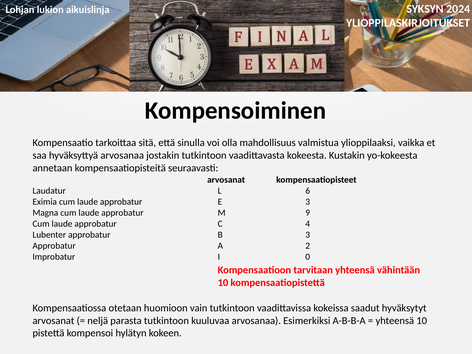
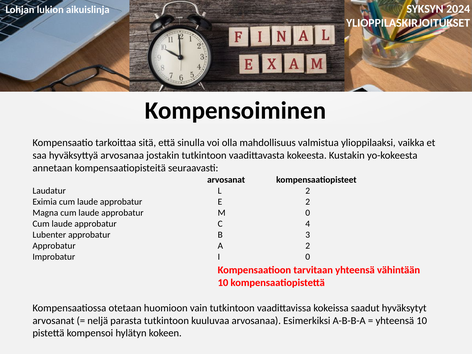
L 6: 6 -> 2
E 3: 3 -> 2
M 9: 9 -> 0
